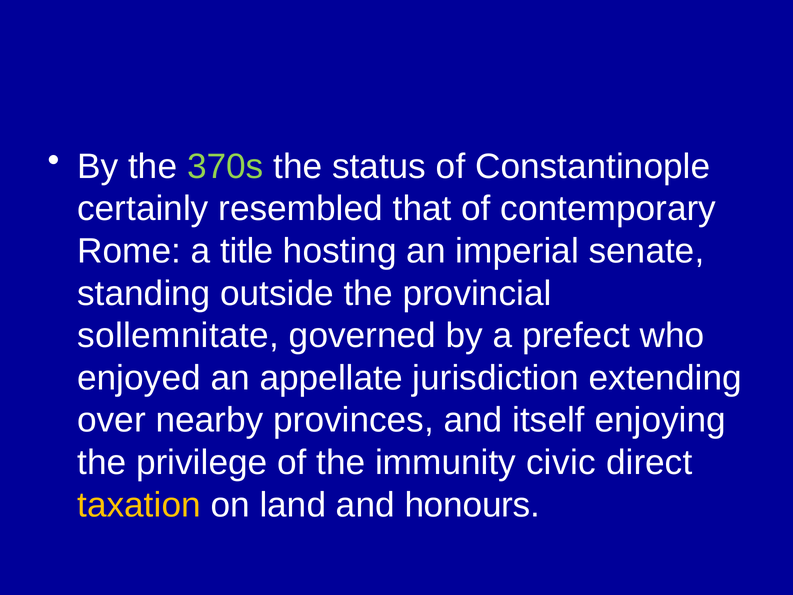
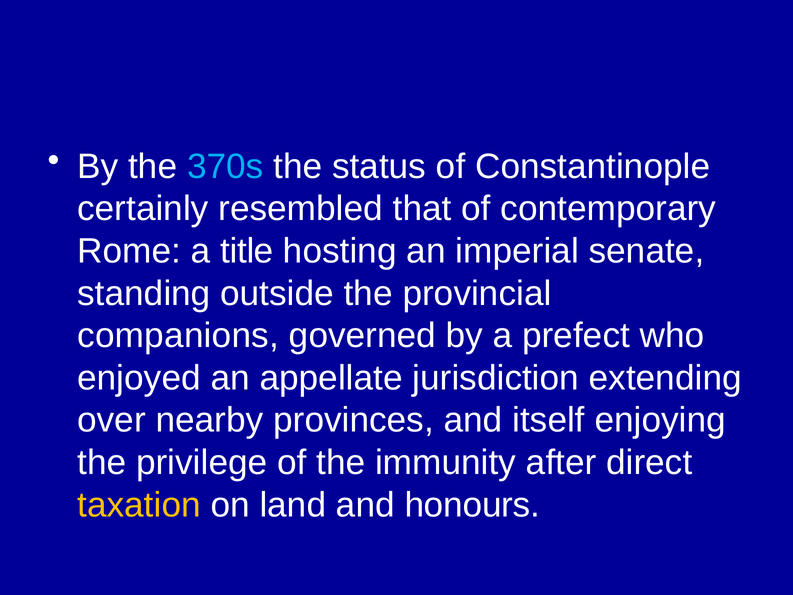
370s colour: light green -> light blue
sollemnitate: sollemnitate -> companions
civic: civic -> after
